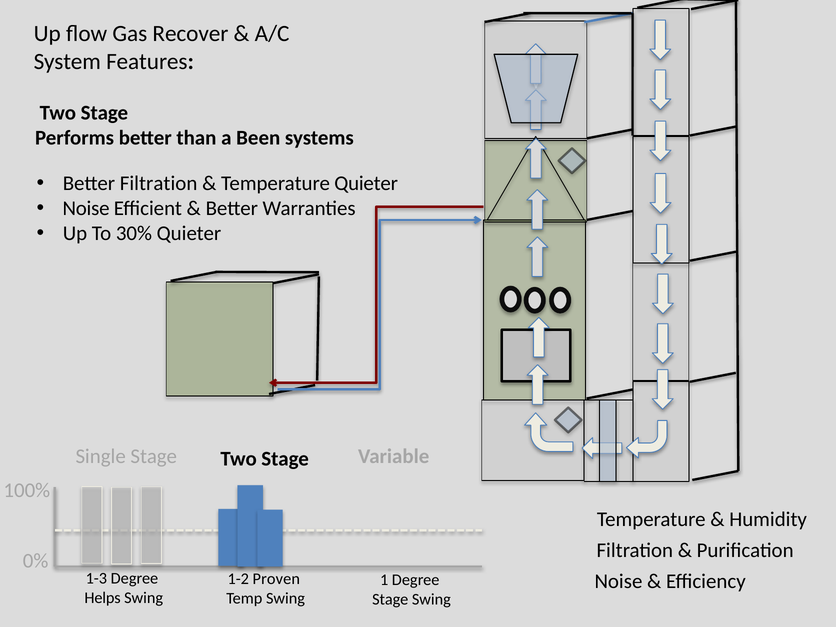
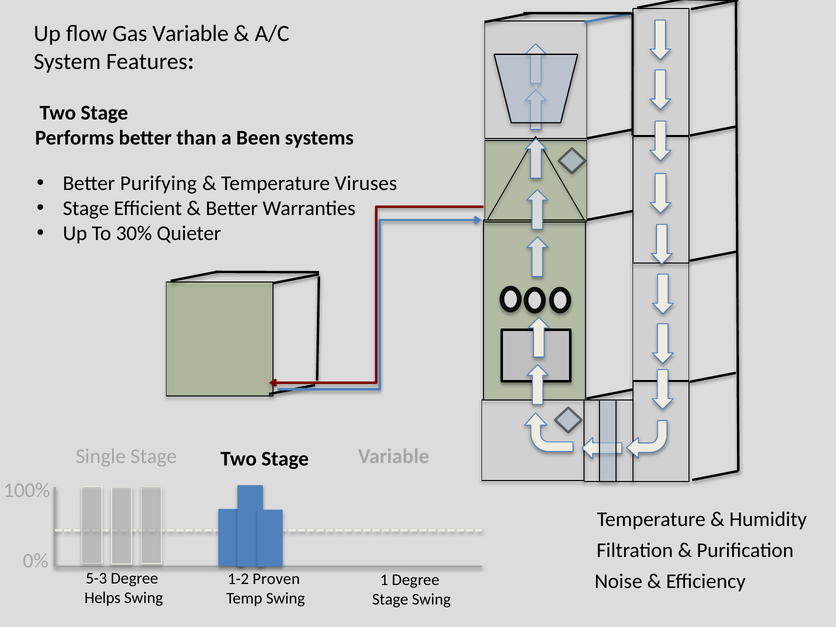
Gas Recover: Recover -> Variable
Better Filtration: Filtration -> Purifying
Temperature Quieter: Quieter -> Viruses
Noise at (86, 208): Noise -> Stage
1-3: 1-3 -> 5-3
